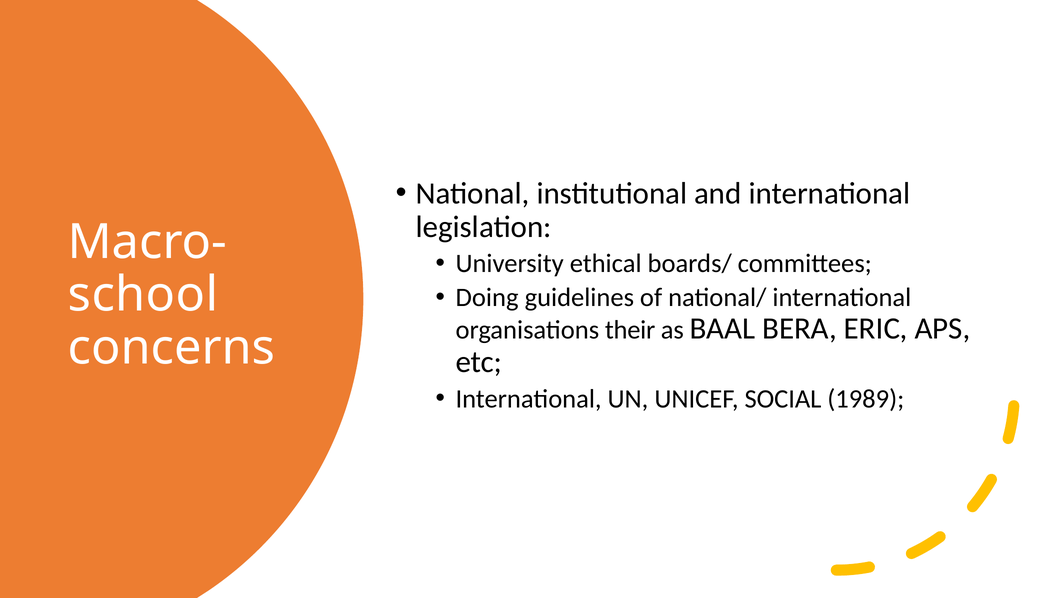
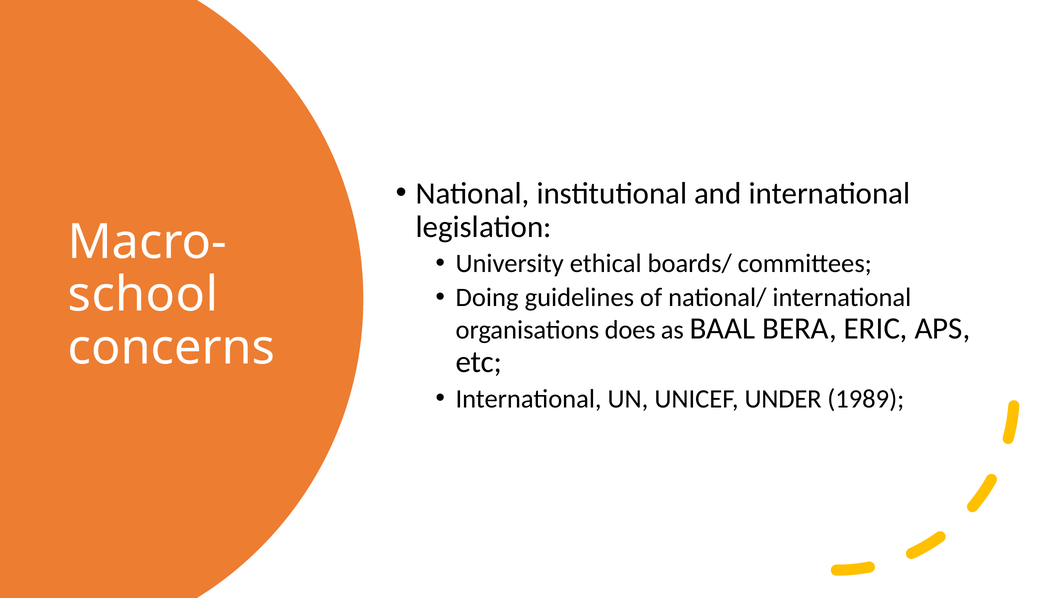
their: their -> does
SOCIAL: SOCIAL -> UNDER
